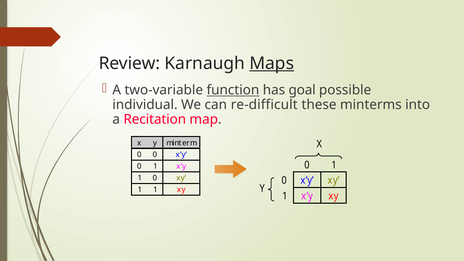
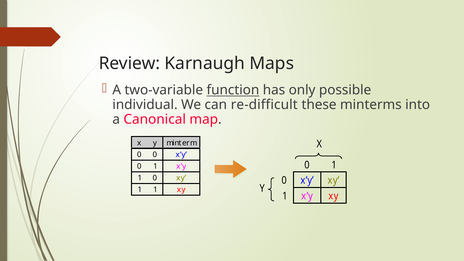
Maps underline: present -> none
goal: goal -> only
Recitation: Recitation -> Canonical
